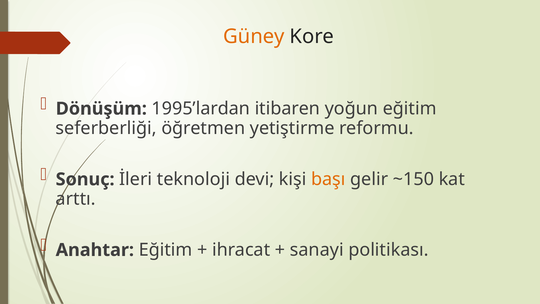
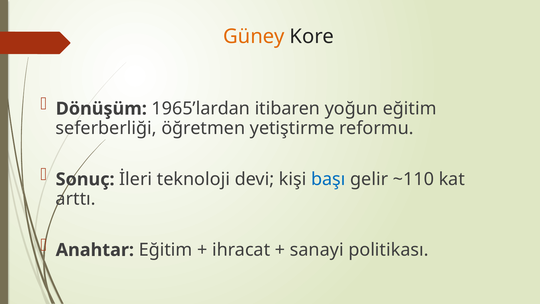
1995’lardan: 1995’lardan -> 1965’lardan
başı colour: orange -> blue
~150: ~150 -> ~110
